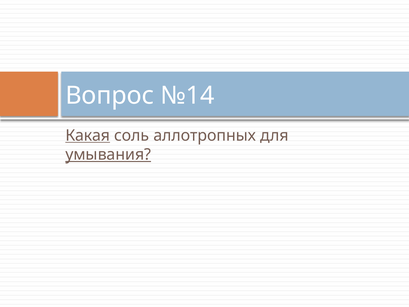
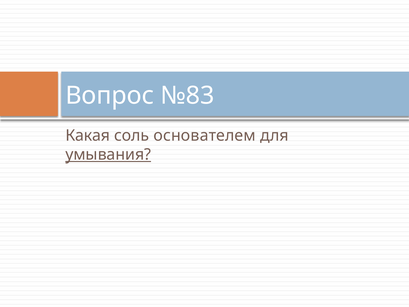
№14: №14 -> №83
Какая underline: present -> none
аллотропных: аллотропных -> основателем
